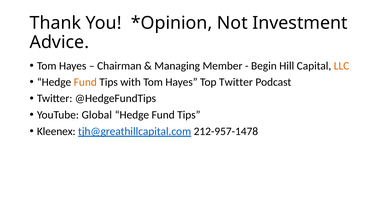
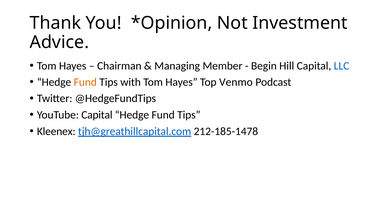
LLC colour: orange -> blue
Top Twitter: Twitter -> Venmo
YouTube Global: Global -> Capital
212-957-1478: 212-957-1478 -> 212-185-1478
